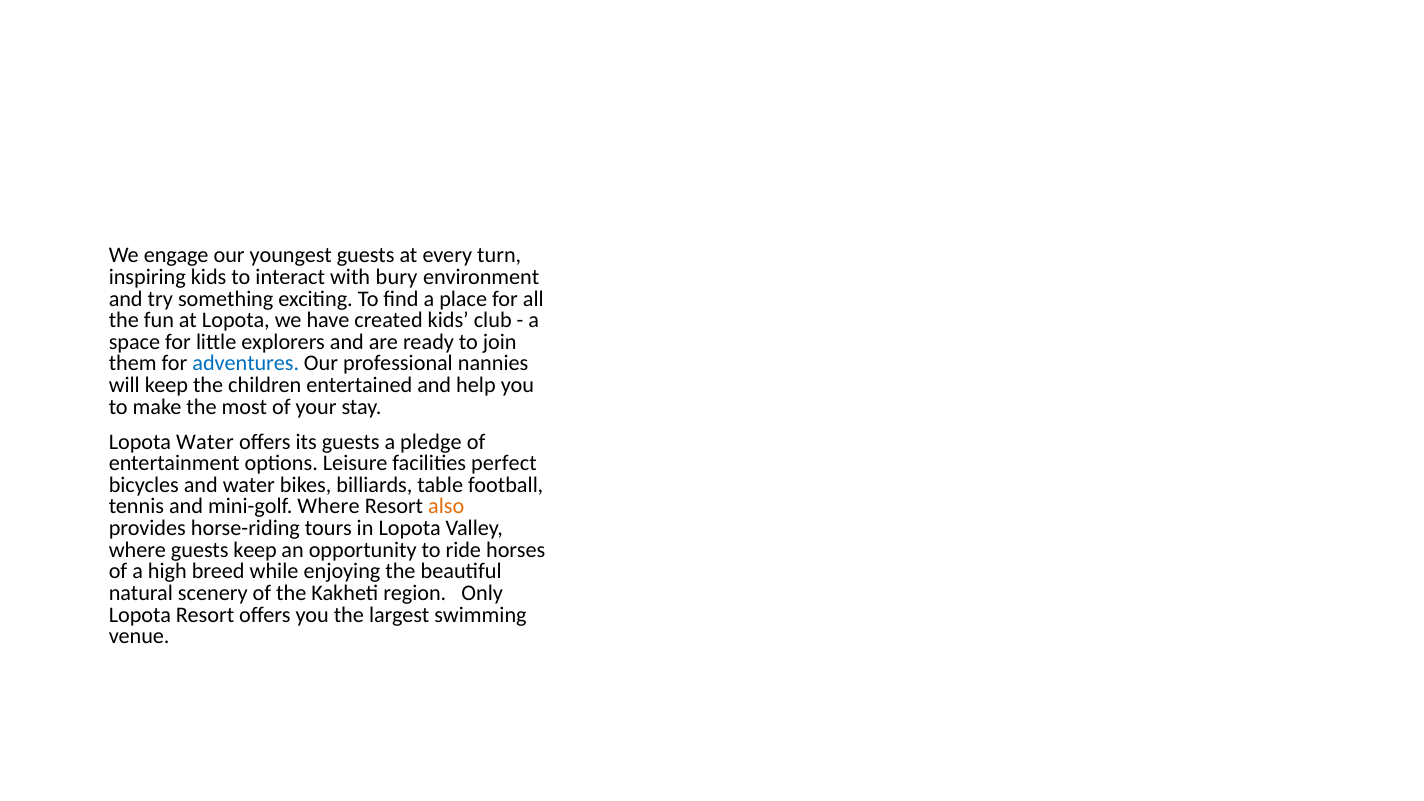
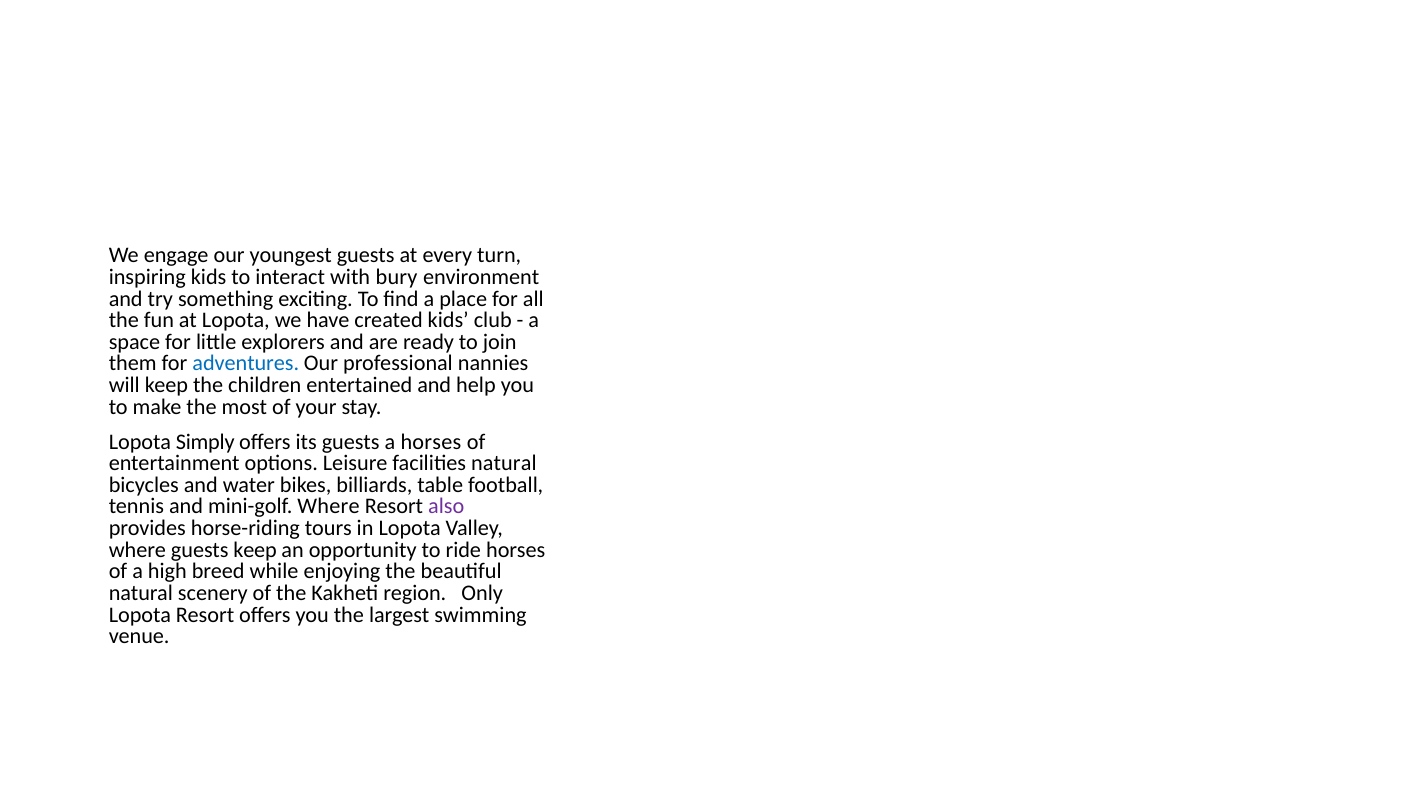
Lopota Water: Water -> Simply
a pledge: pledge -> horses
facilities perfect: perfect -> natural
also colour: orange -> purple
